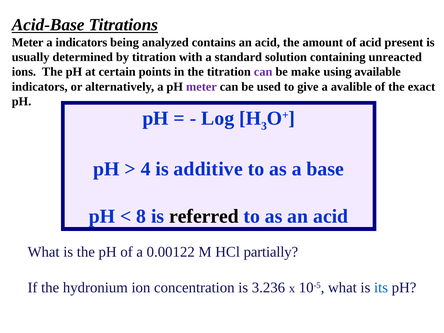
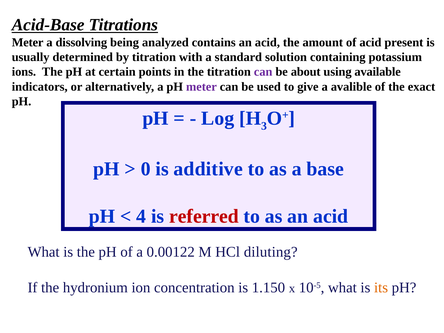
a indicators: indicators -> dissolving
unreacted: unreacted -> potassium
make: make -> about
4: 4 -> 0
8: 8 -> 4
referred colour: black -> red
partially: partially -> diluting
3.236: 3.236 -> 1.150
its colour: blue -> orange
